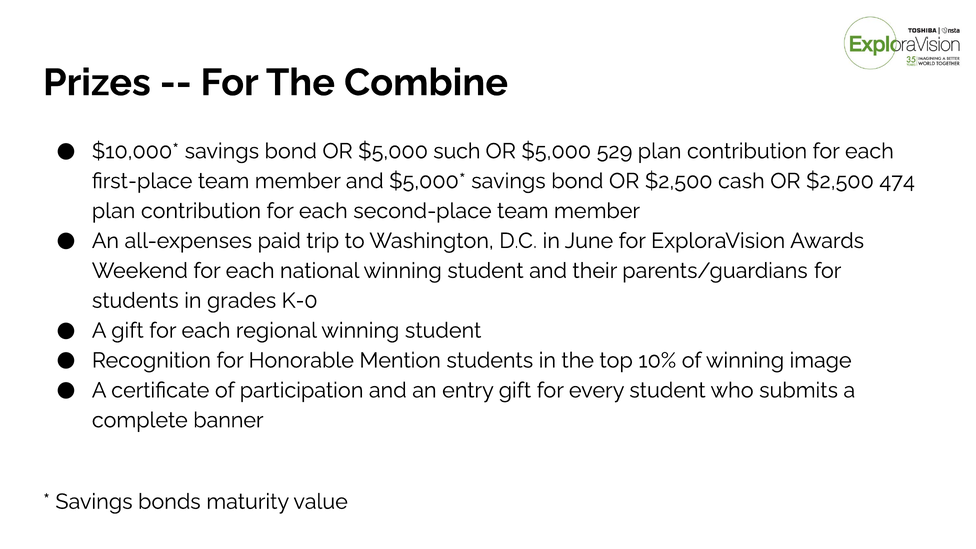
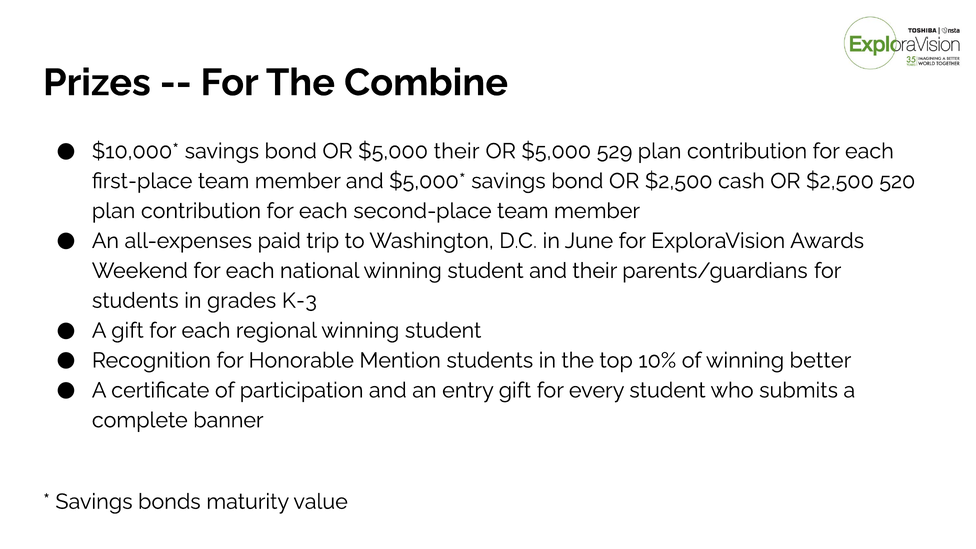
$5,000 such: such -> their
474: 474 -> 520
K-0: K-0 -> K-3
image: image -> better
